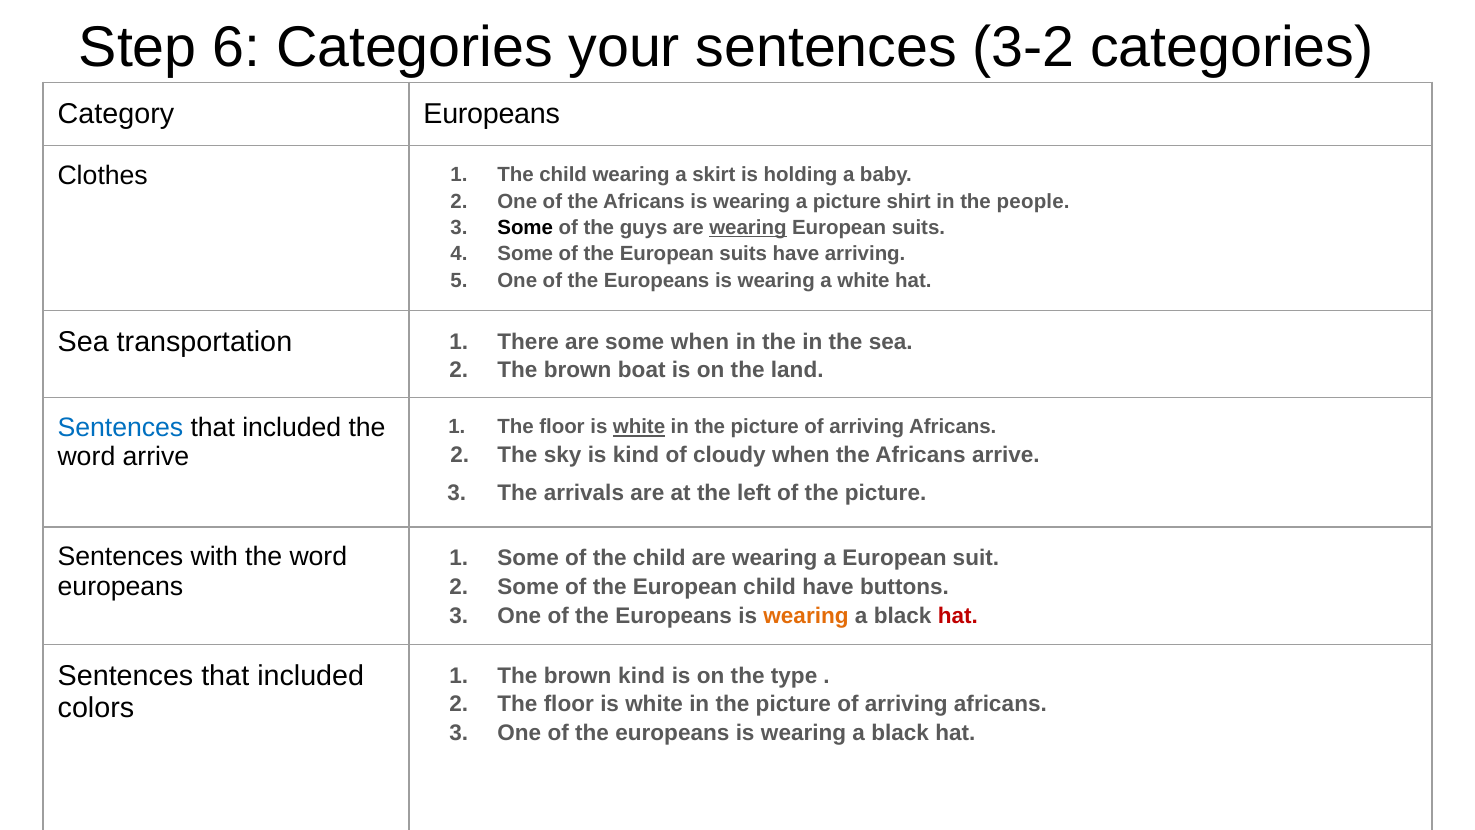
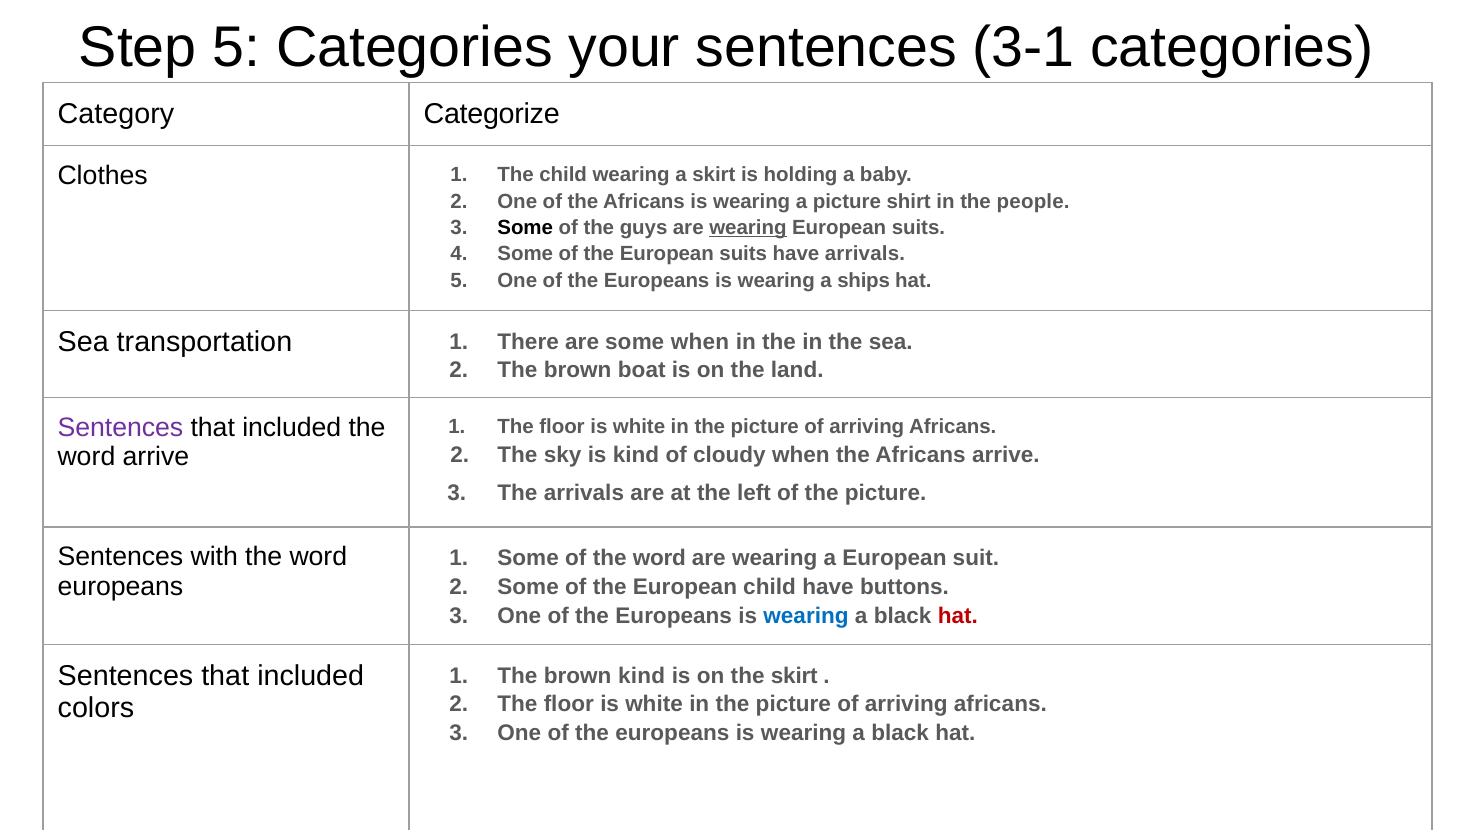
Step 6: 6 -> 5
3-2: 3-2 -> 3-1
Category Europeans: Europeans -> Categorize
have arriving: arriving -> arrivals
a white: white -> ships
Sentences at (121, 427) colour: blue -> purple
white at (639, 427) underline: present -> none
of the child: child -> word
wearing at (806, 616) colour: orange -> blue
the type: type -> skirt
